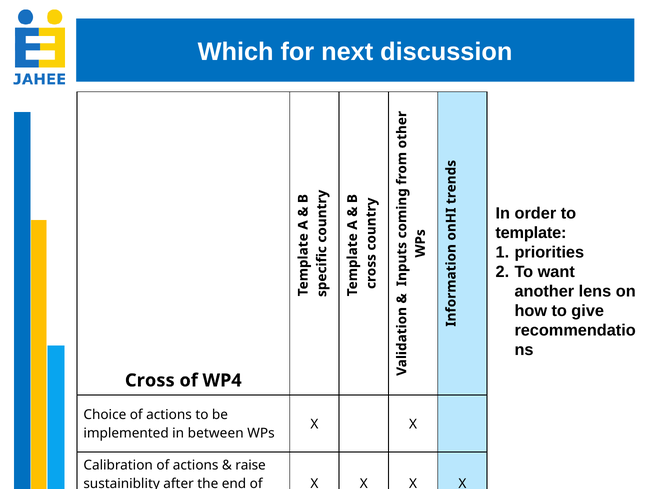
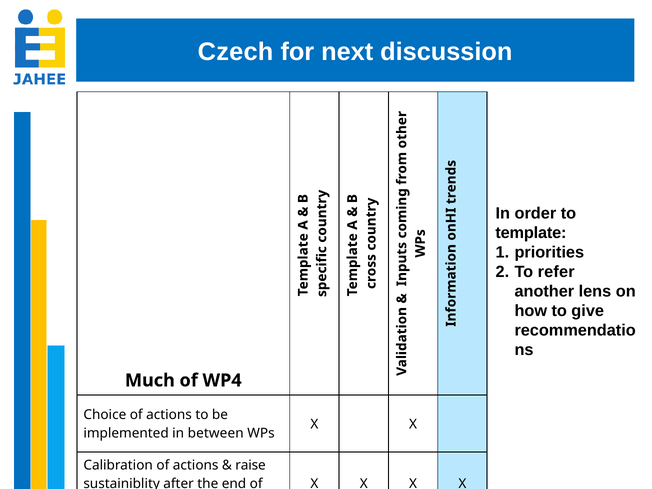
Which: Which -> Czech
want: want -> refer
Cross: Cross -> Much
